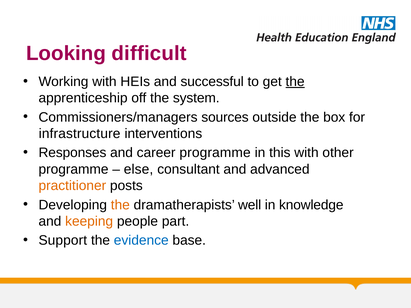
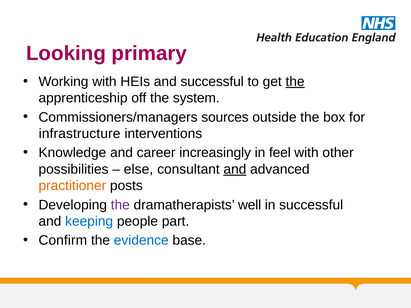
difficult: difficult -> primary
Responses: Responses -> Knowledge
career programme: programme -> increasingly
this: this -> feel
programme at (74, 169): programme -> possibilities
and at (235, 169) underline: none -> present
the at (120, 205) colour: orange -> purple
in knowledge: knowledge -> successful
keeping colour: orange -> blue
Support: Support -> Confirm
